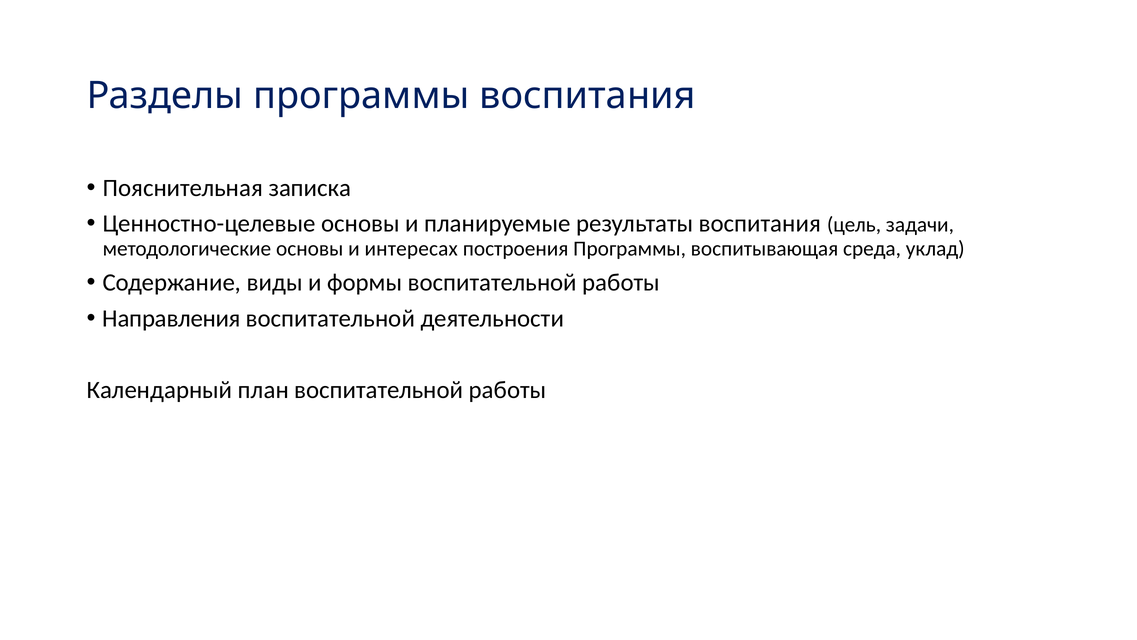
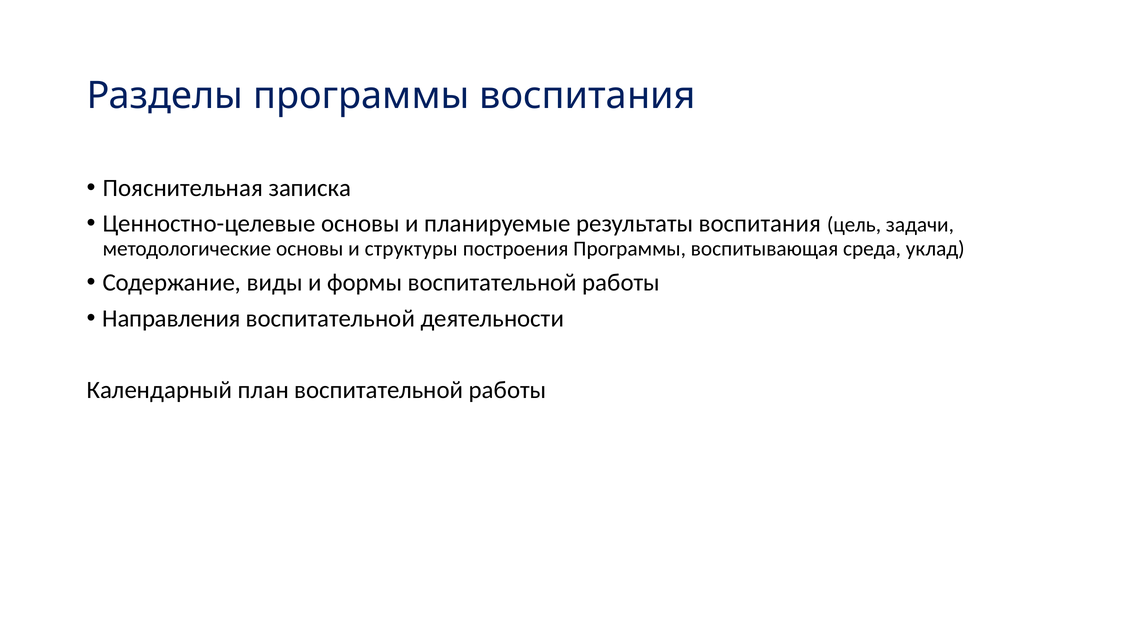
интересах: интересах -> структуры
